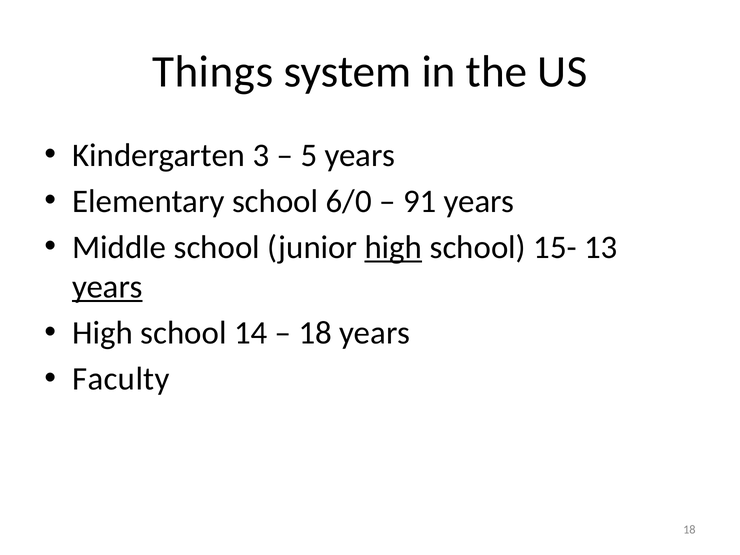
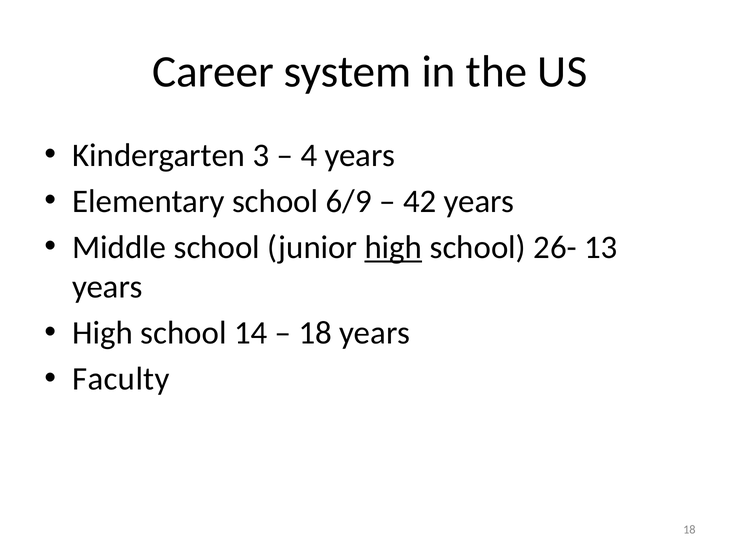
Things: Things -> Career
5: 5 -> 4
6/0: 6/0 -> 6/9
91: 91 -> 42
15-: 15- -> 26-
years at (107, 287) underline: present -> none
